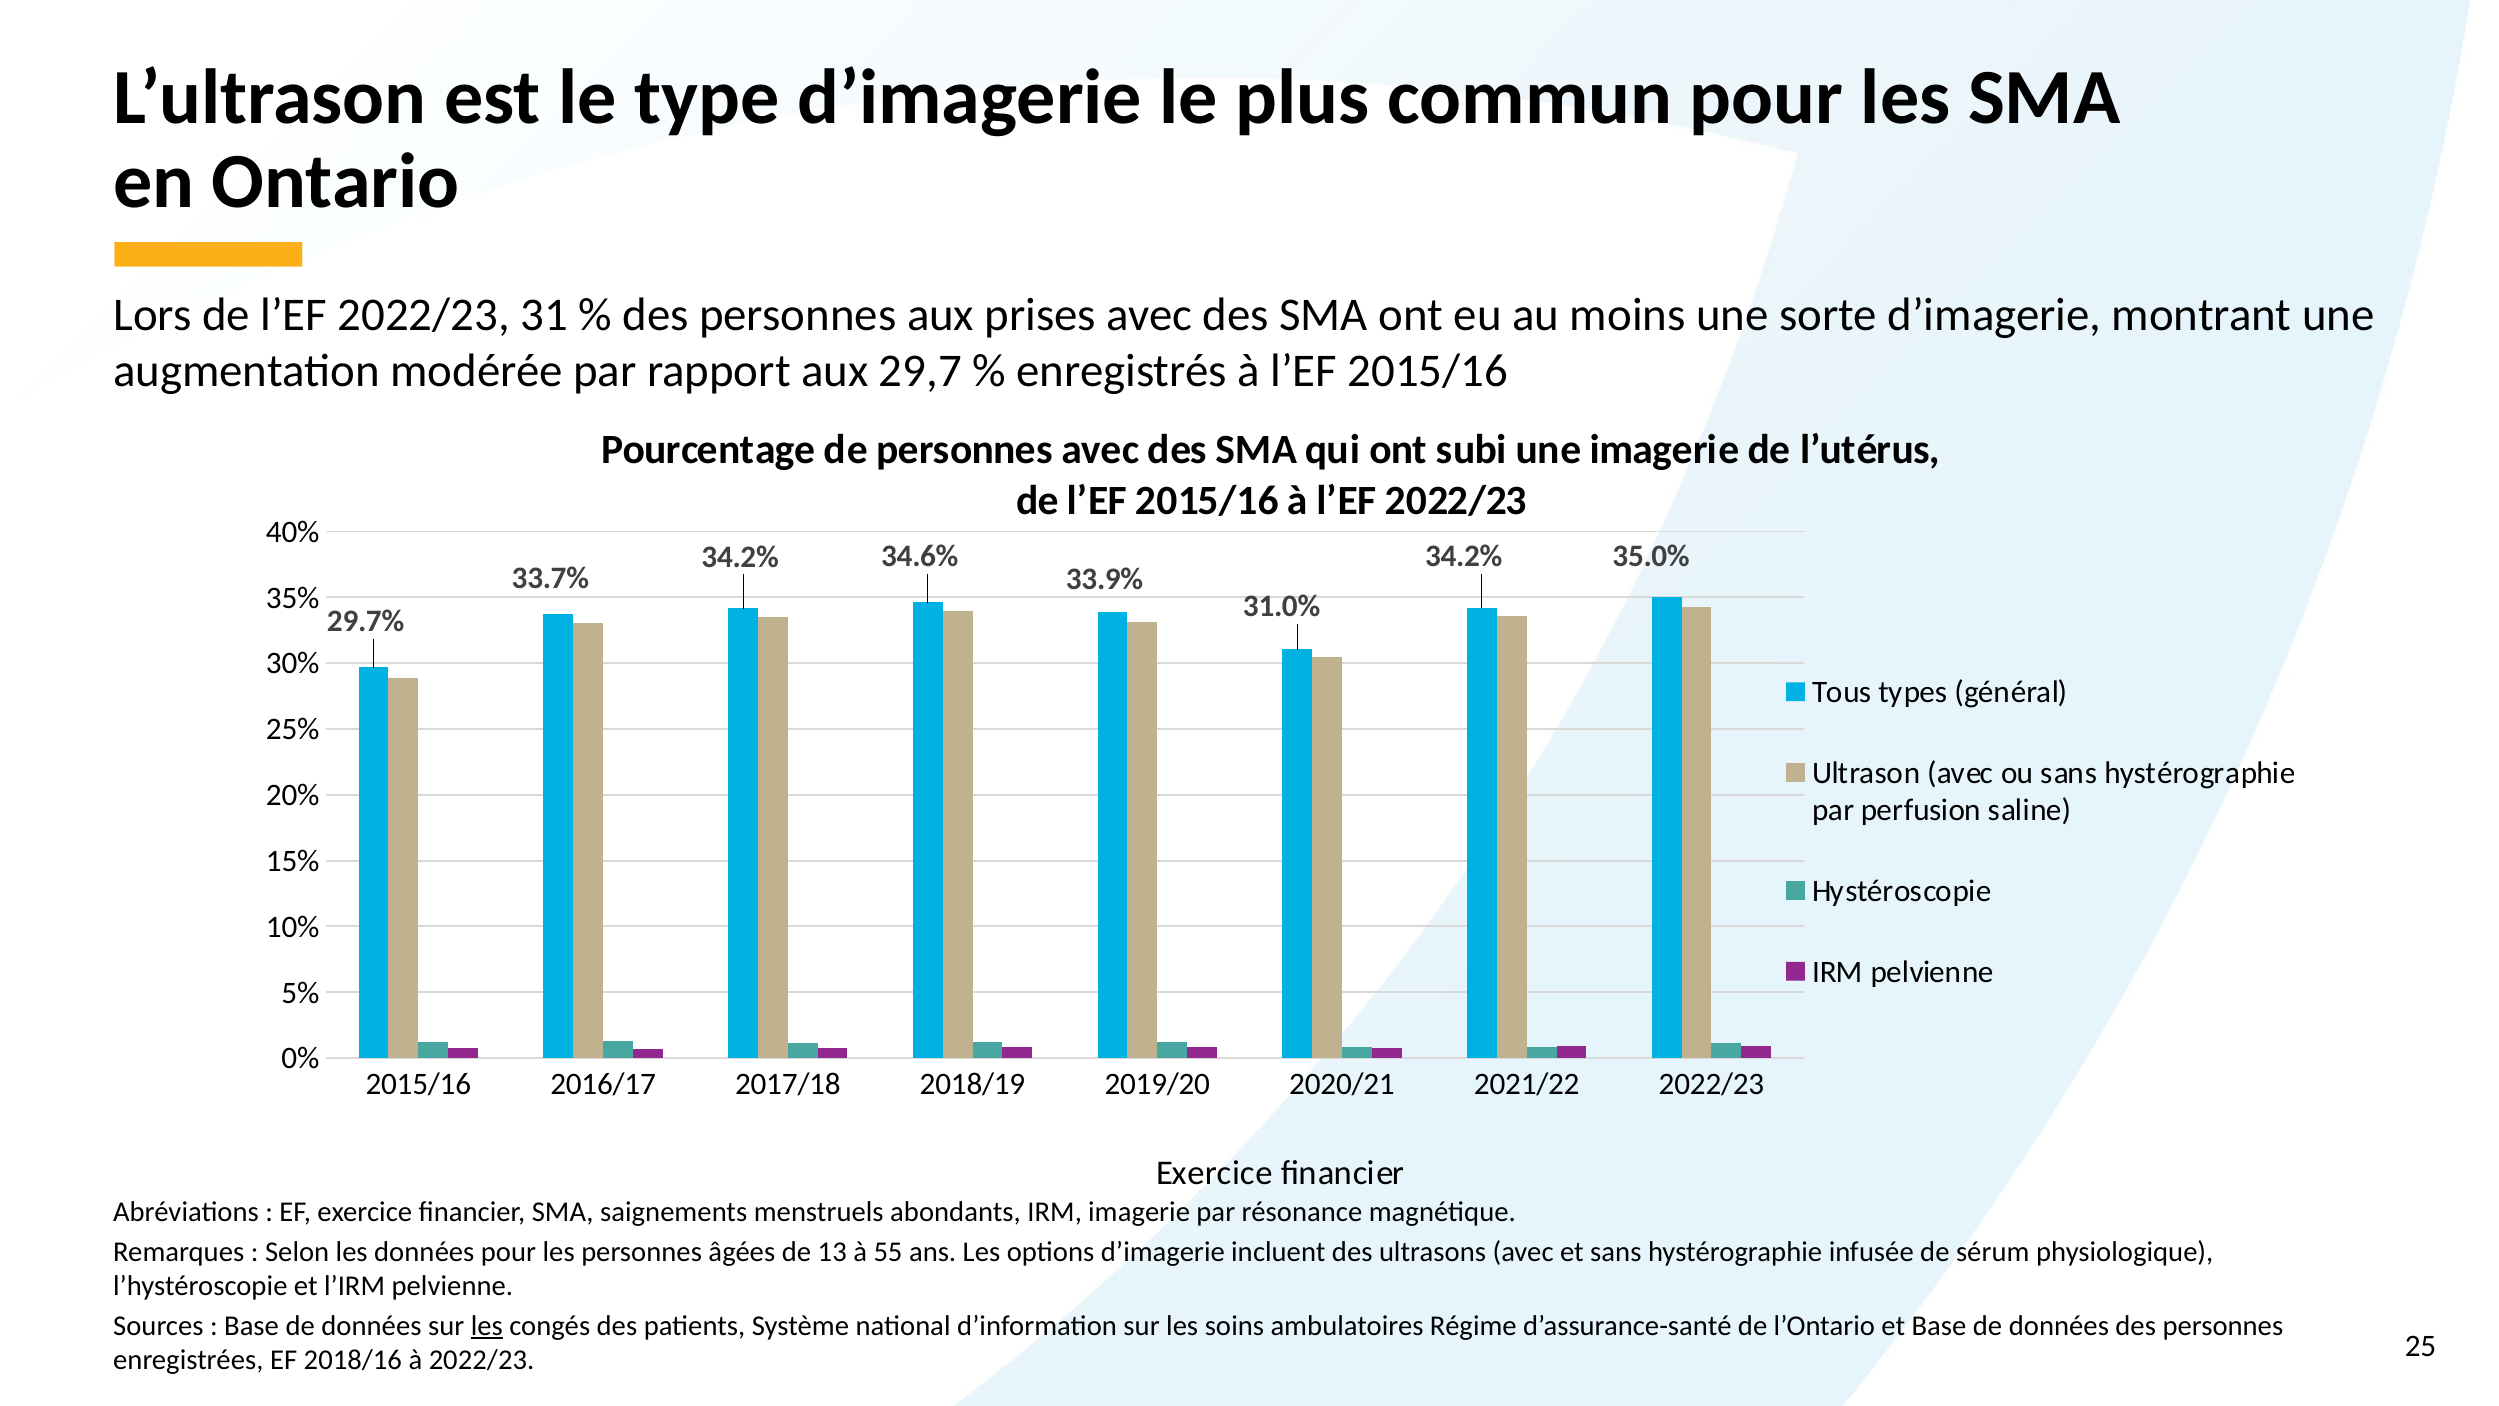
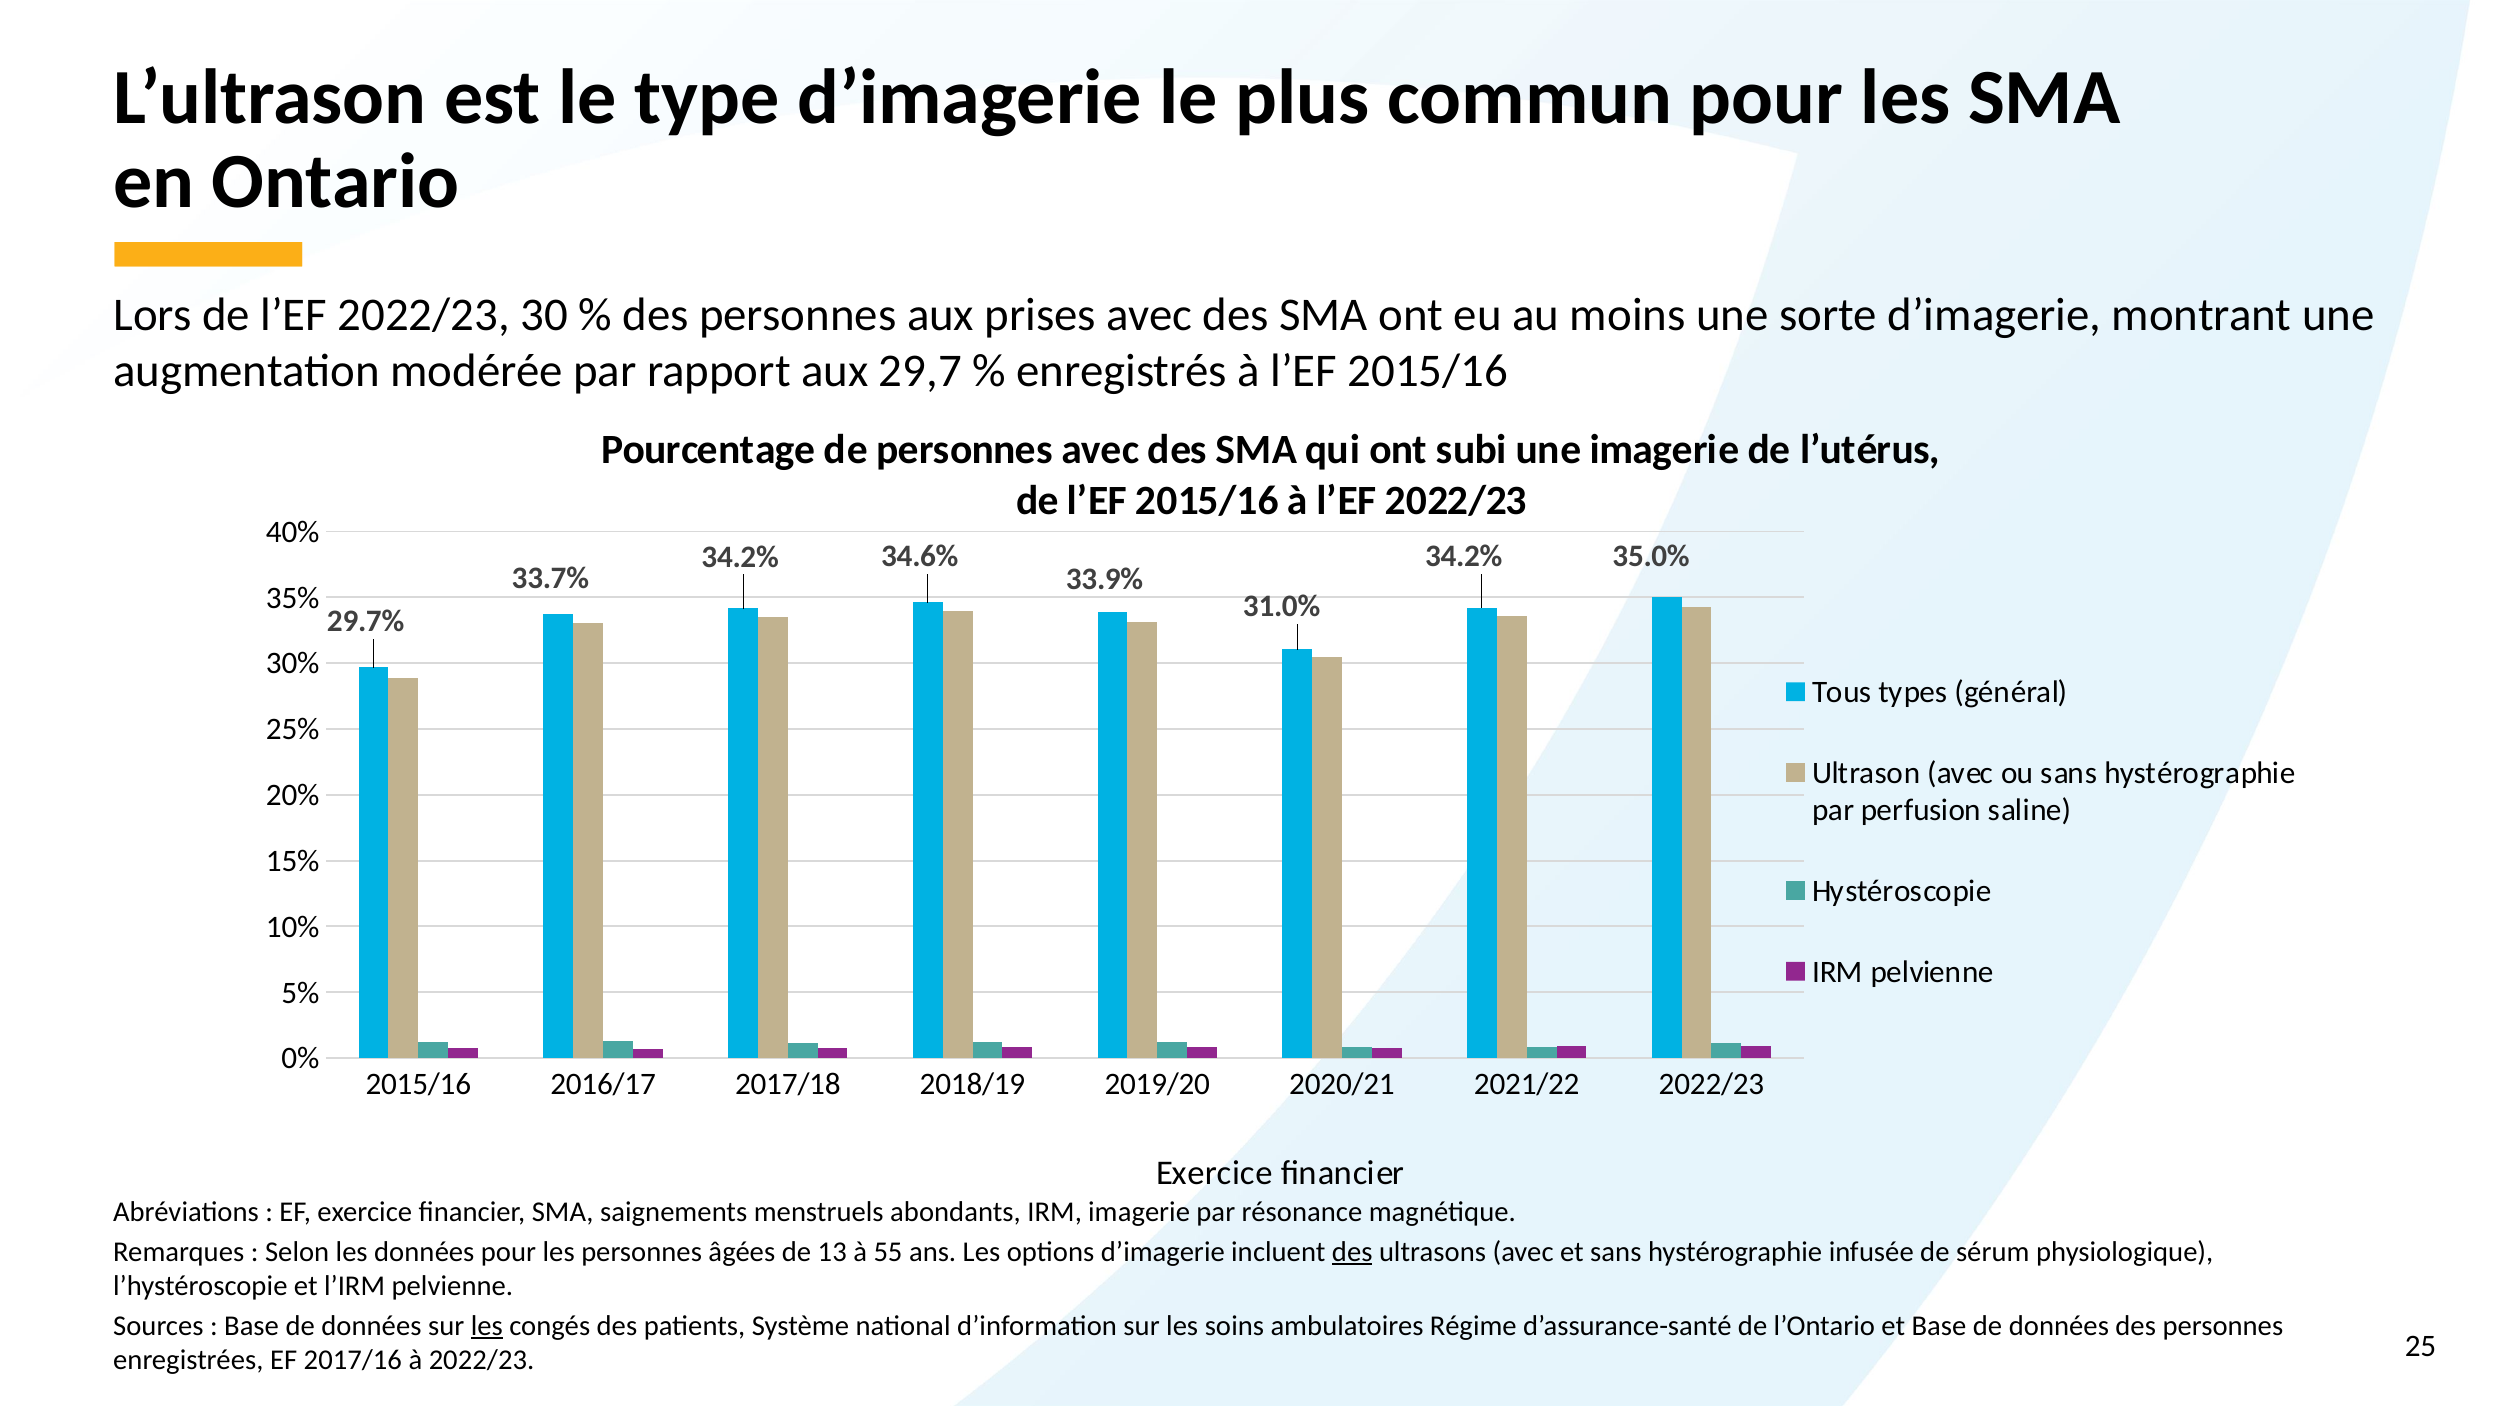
31: 31 -> 30
des at (1352, 1252) underline: none -> present
2018/16: 2018/16 -> 2017/16
